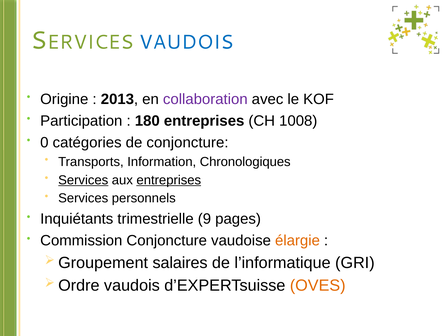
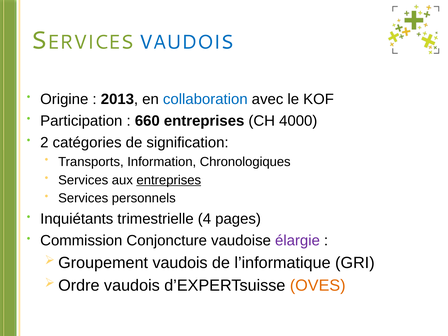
collaboration colour: purple -> blue
180: 180 -> 660
1008: 1008 -> 4000
0: 0 -> 2
de conjoncture: conjoncture -> signification
Services at (83, 180) underline: present -> none
9: 9 -> 4
élargie colour: orange -> purple
salaires at (180, 263): salaires -> vaudois
